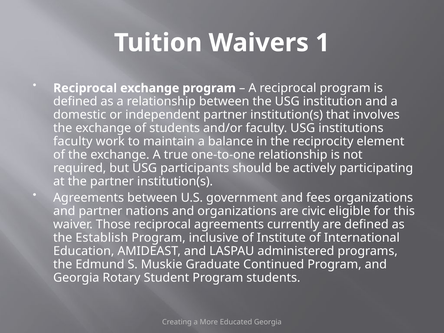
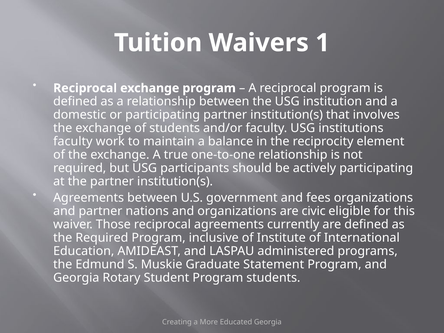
or independent: independent -> participating
the Establish: Establish -> Required
Continued: Continued -> Statement
